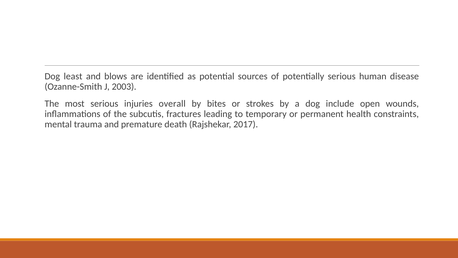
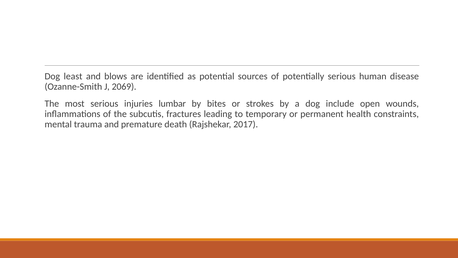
2003: 2003 -> 2069
overall: overall -> lumbar
